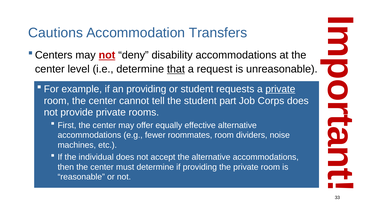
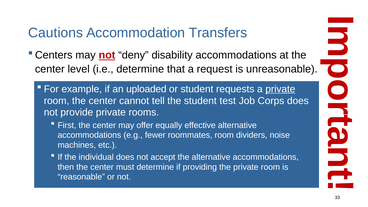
that underline: present -> none
an providing: providing -> uploaded
part: part -> test
